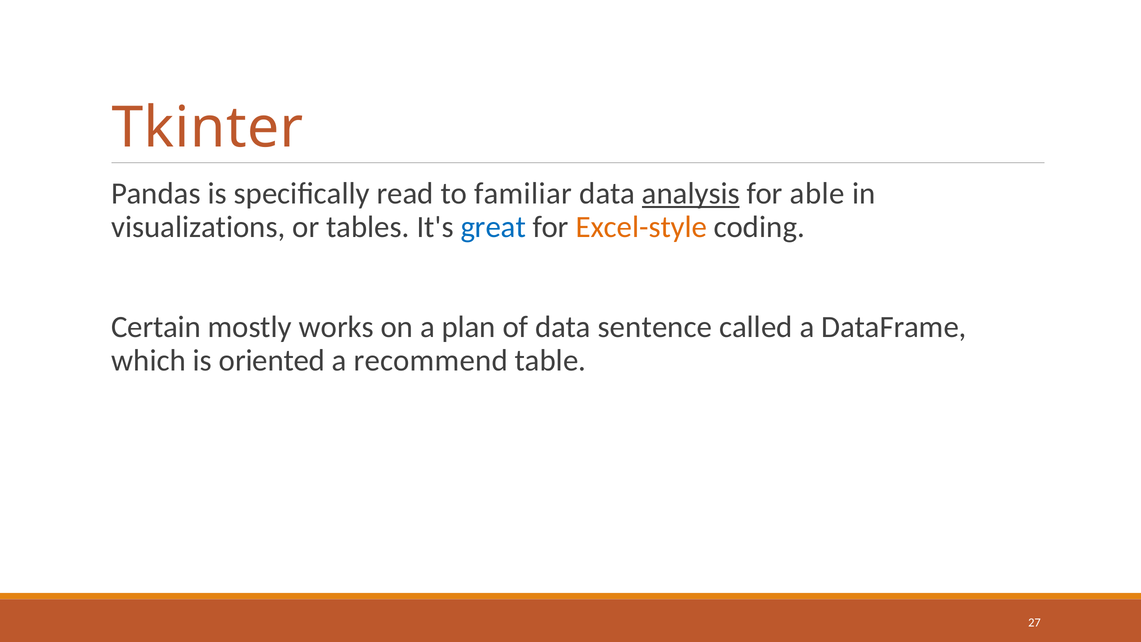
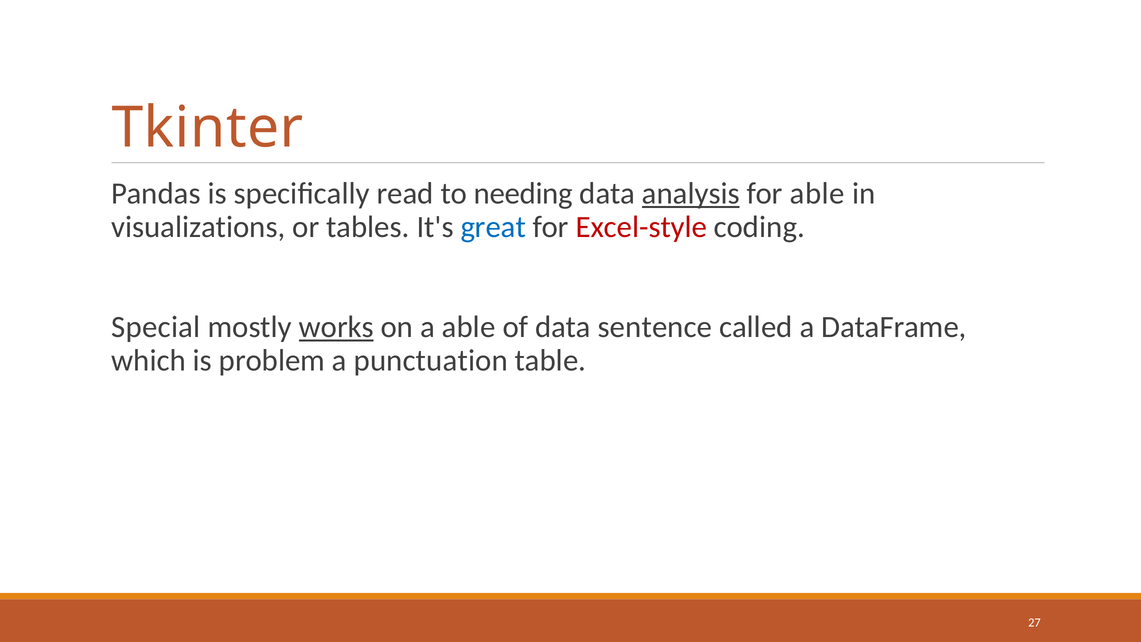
familiar: familiar -> needing
Excel-style colour: orange -> red
Certain: Certain -> Special
works underline: none -> present
a plan: plan -> able
oriented: oriented -> problem
recommend: recommend -> punctuation
